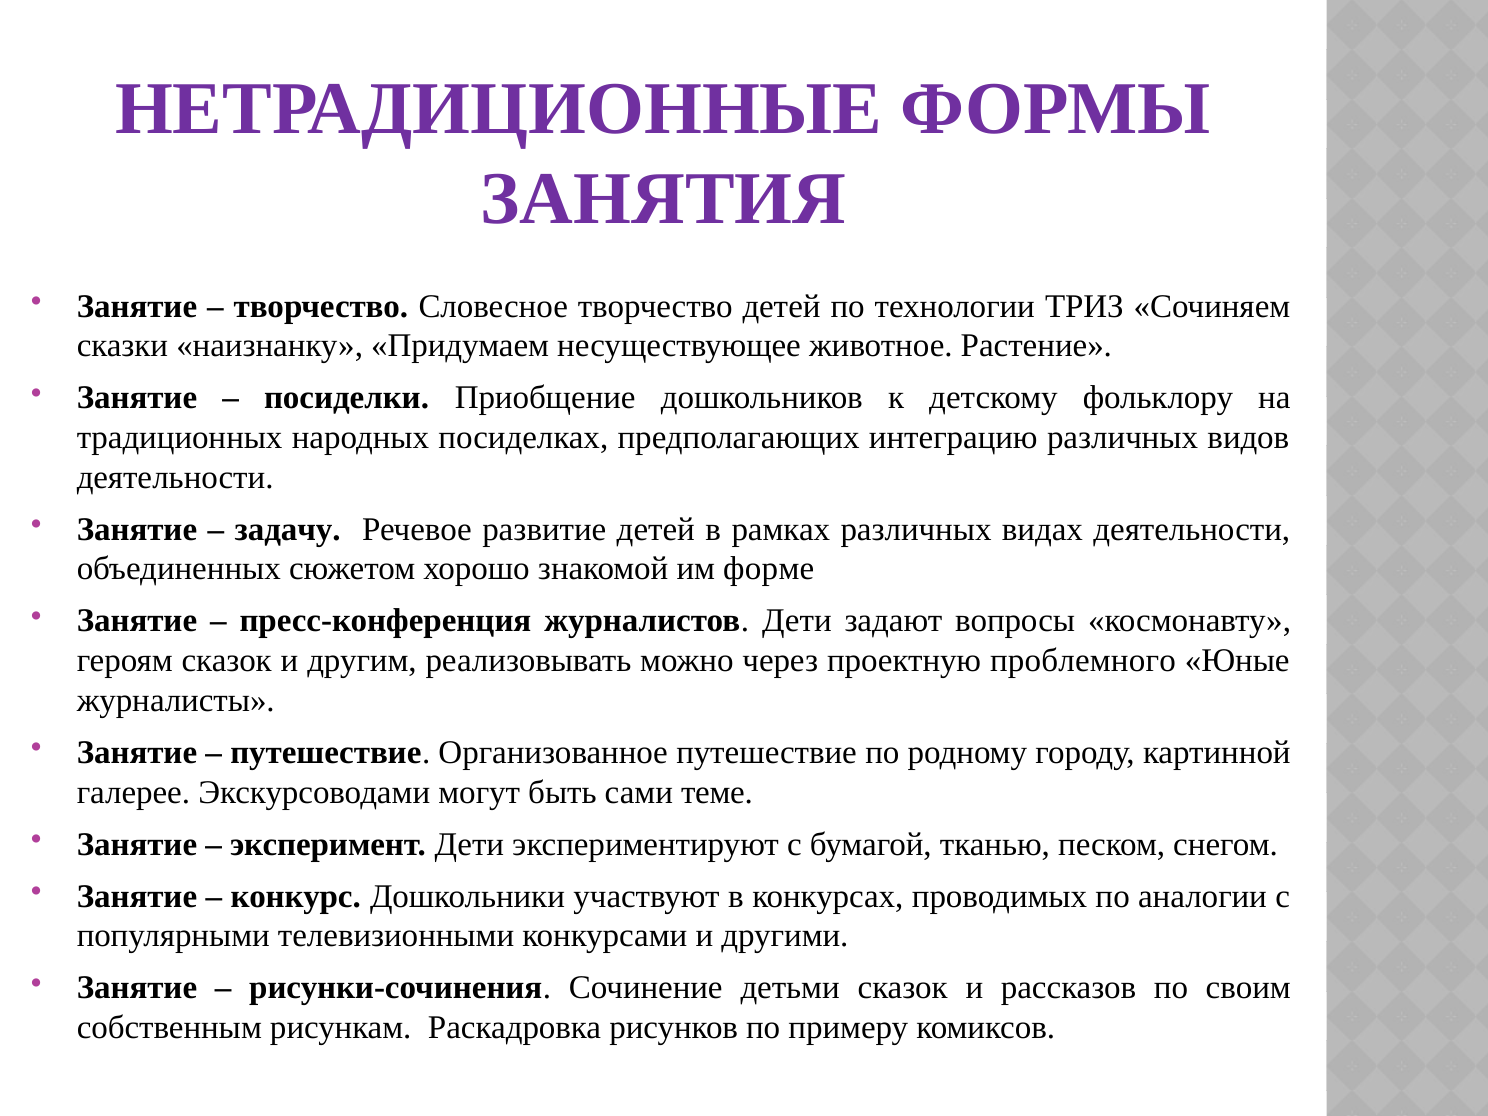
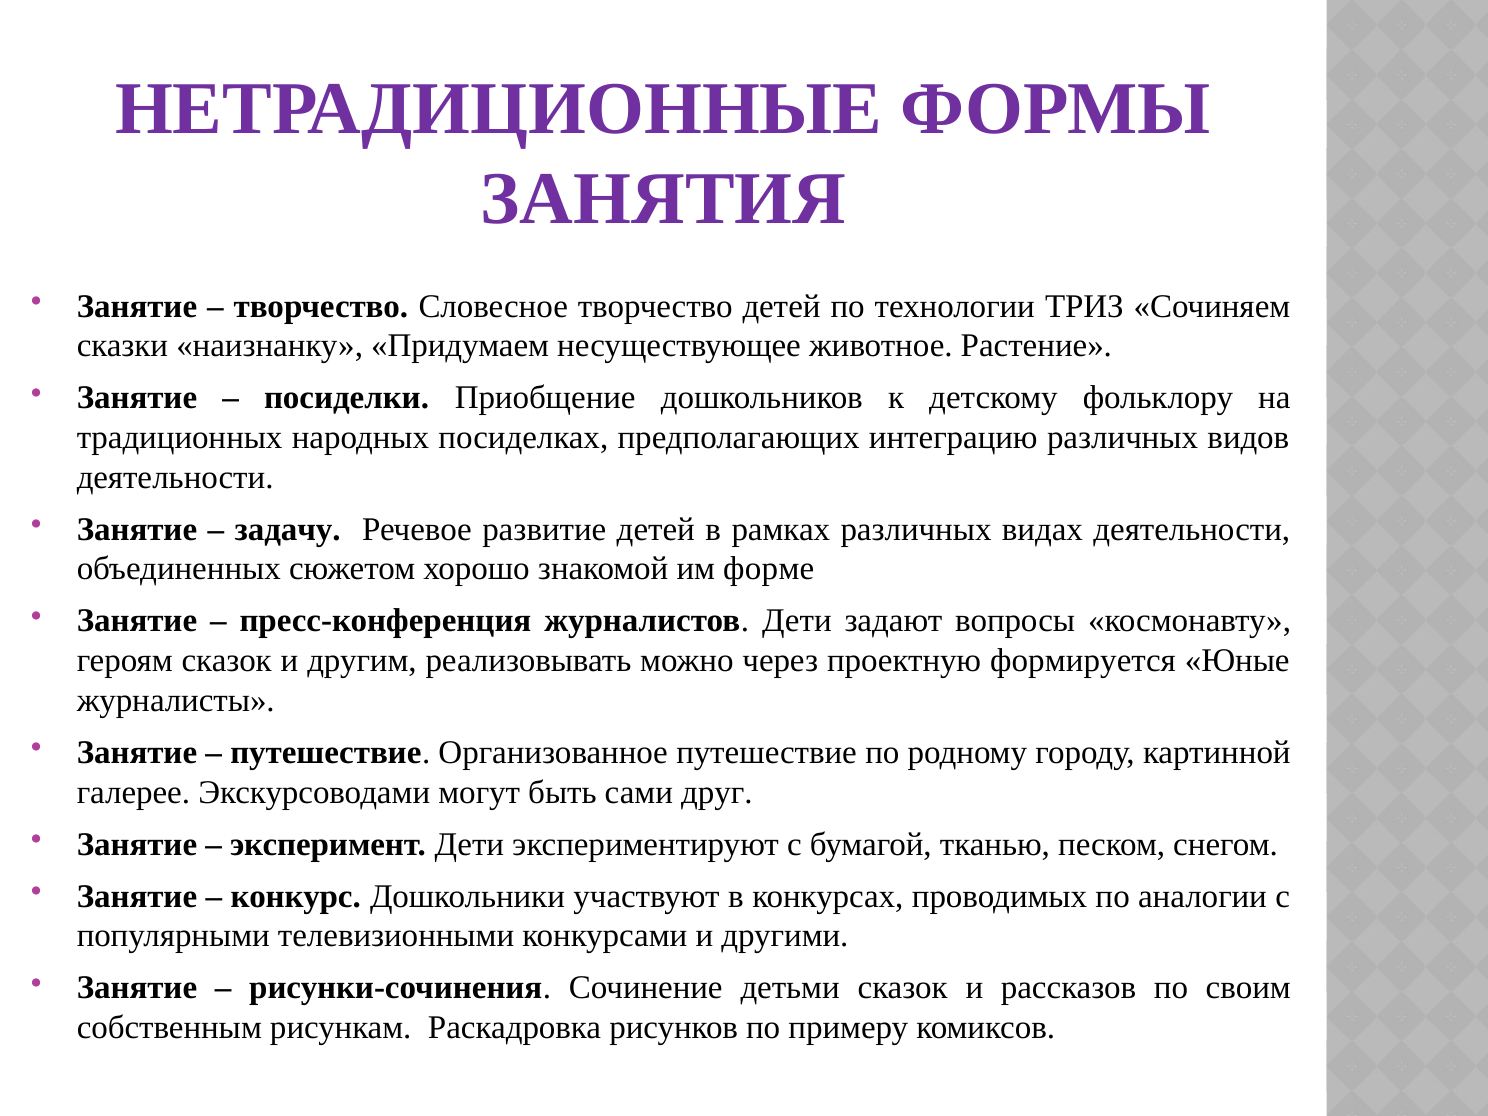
проблемного: проблемного -> формируется
теме: теме -> друг
